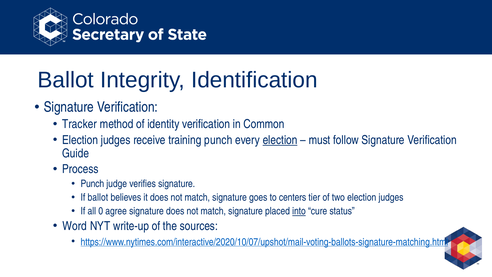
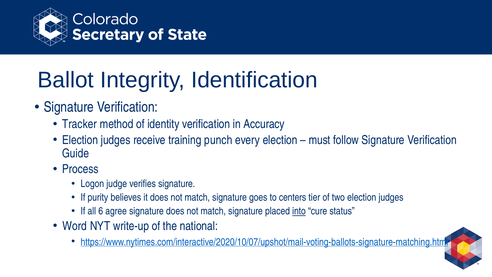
Common: Common -> Accuracy
election at (280, 140) underline: present -> none
Punch at (92, 184): Punch -> Logon
If ballot: ballot -> purity
0: 0 -> 6
sources: sources -> national
